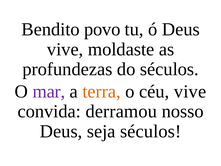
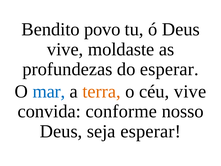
do séculos: séculos -> esperar
mar colour: purple -> blue
derramou: derramou -> conforme
seja séculos: séculos -> esperar
